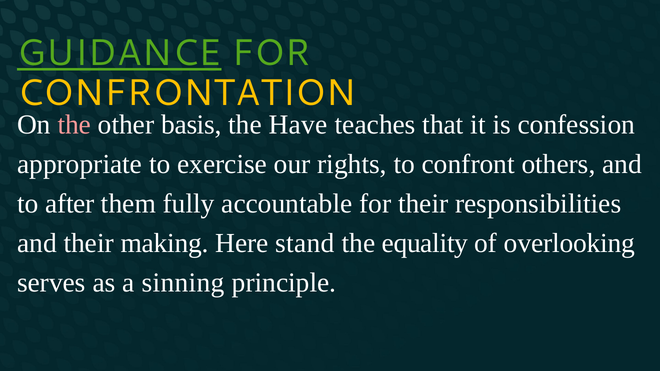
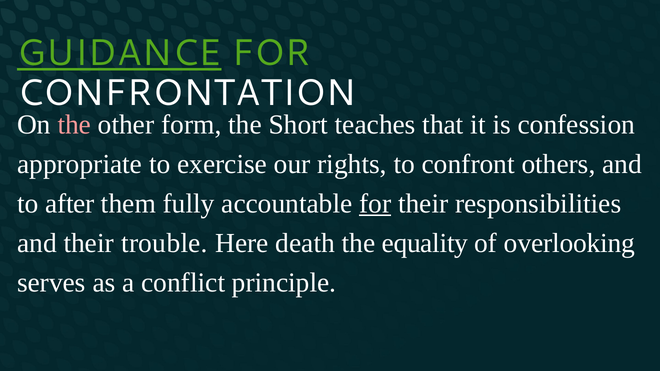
CONFRONTATION colour: yellow -> white
basis: basis -> form
Have: Have -> Short
for at (375, 204) underline: none -> present
making: making -> trouble
stand: stand -> death
sinning: sinning -> conflict
